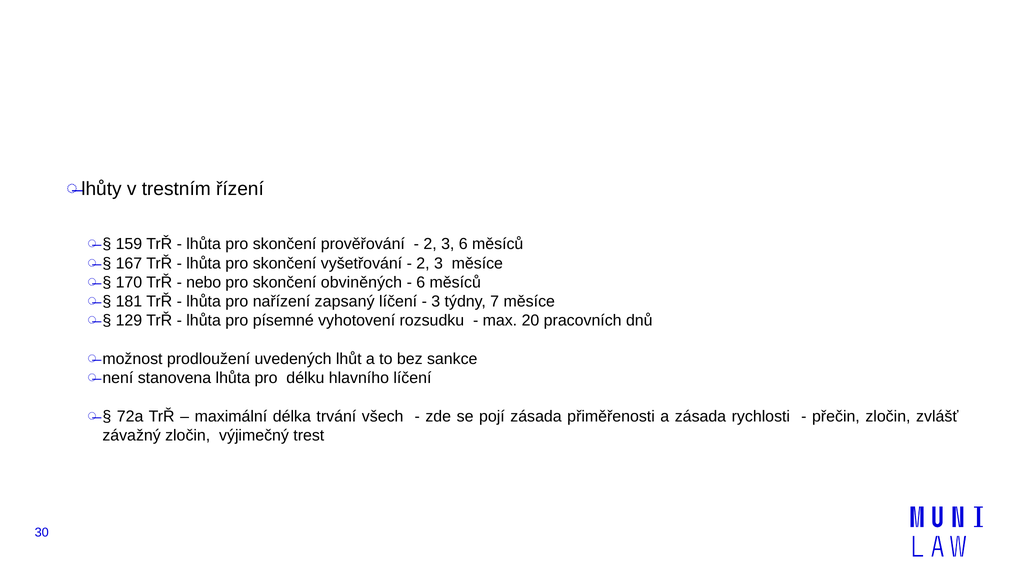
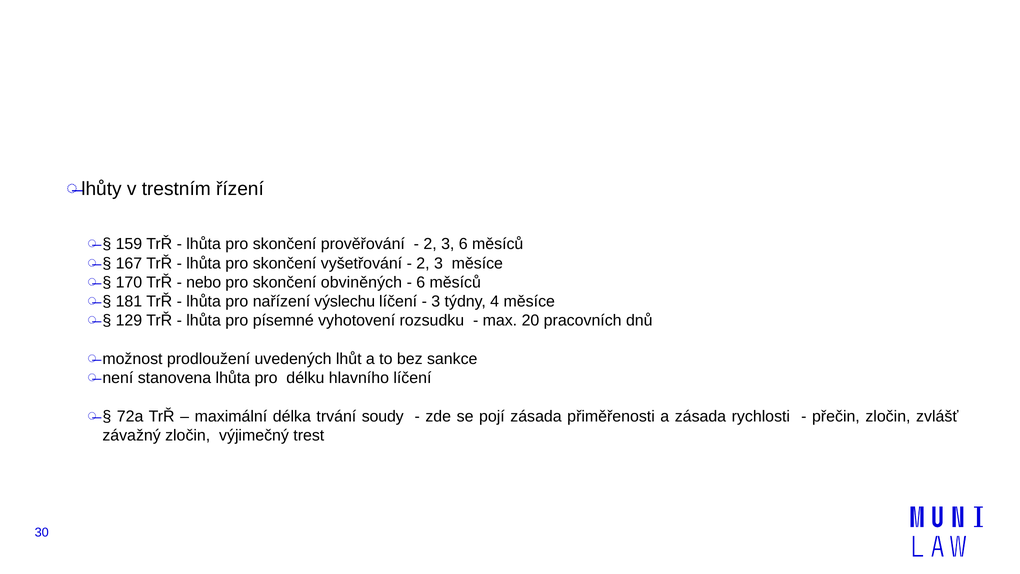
zapsaný: zapsaný -> výslechu
7: 7 -> 4
všech: všech -> soudy
